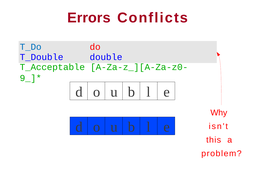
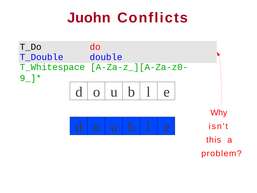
Errors: Errors -> Juohn
T_Do colour: blue -> black
T_Acceptable: T_Acceptable -> T_Whitespace
